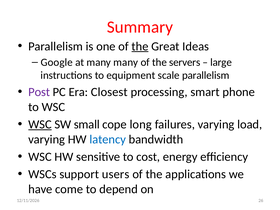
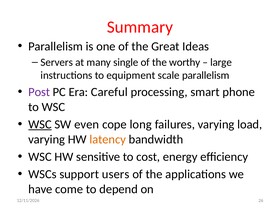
the at (140, 46) underline: present -> none
Google: Google -> Servers
many many: many -> single
servers: servers -> worthy
Closest: Closest -> Careful
small: small -> even
latency colour: blue -> orange
